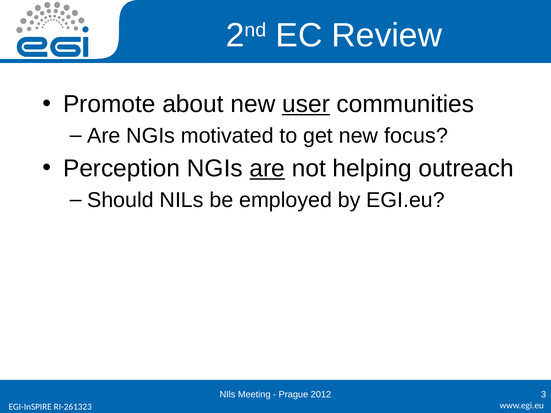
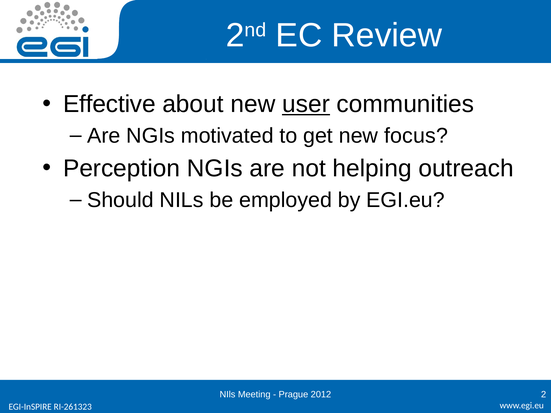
Promote: Promote -> Effective
are at (267, 169) underline: present -> none
3: 3 -> 2
